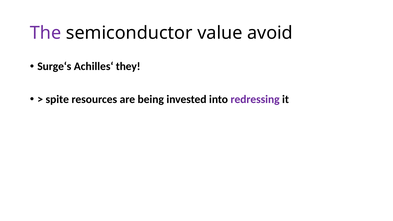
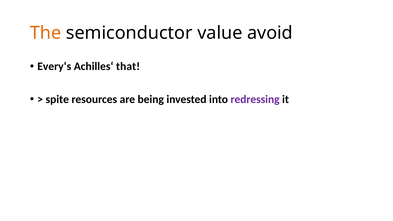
The colour: purple -> orange
Surge‘s: Surge‘s -> Every‘s
they: they -> that
